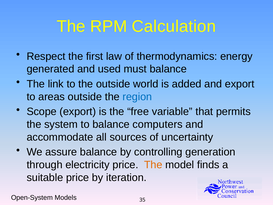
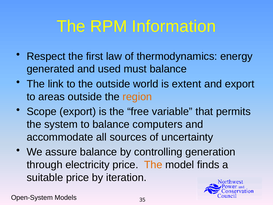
Calculation: Calculation -> Information
added: added -> extent
region colour: blue -> orange
